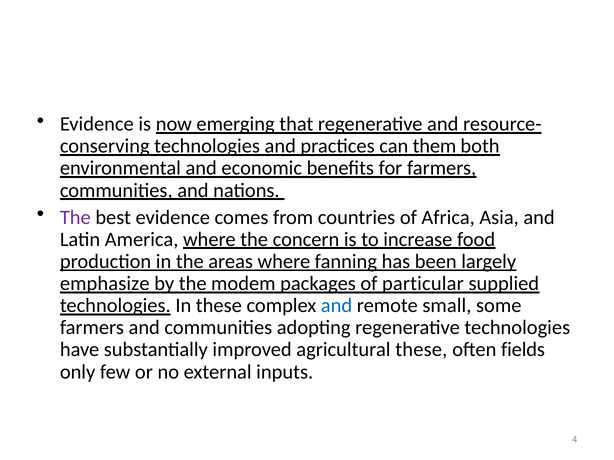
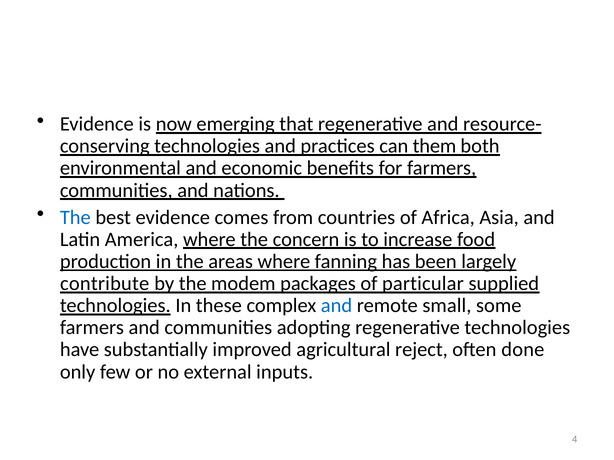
The at (75, 218) colour: purple -> blue
emphasize: emphasize -> contribute
agricultural these: these -> reject
fields: fields -> done
